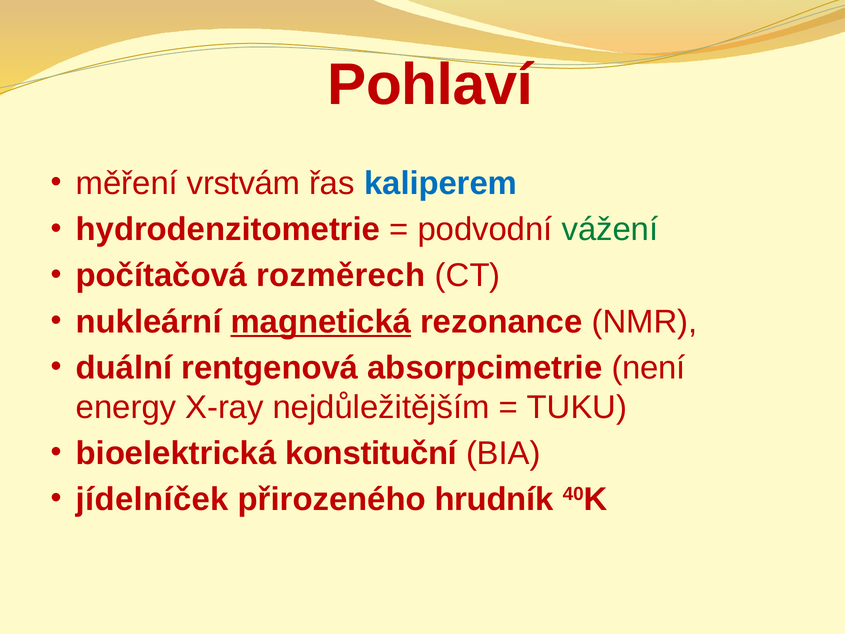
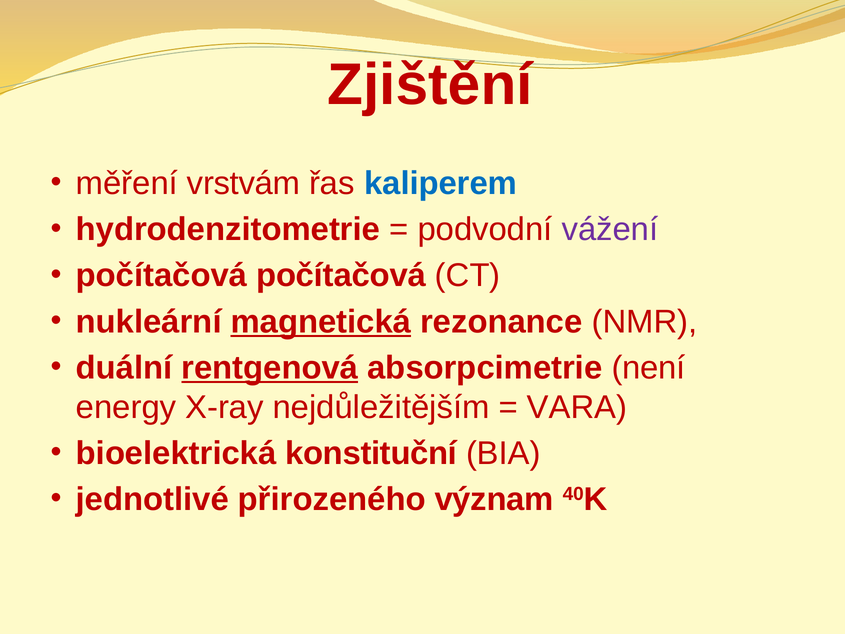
Pohlaví: Pohlaví -> Zjištění
vážení colour: green -> purple
počítačová rozměrech: rozměrech -> počítačová
rentgenová underline: none -> present
TUKU: TUKU -> VARA
jídelníček: jídelníček -> jednotlivé
hrudník: hrudník -> význam
